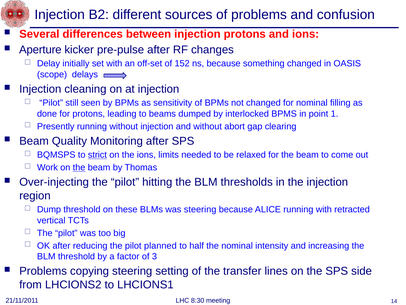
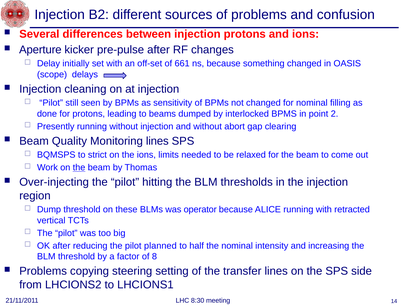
152: 152 -> 661
1: 1 -> 2
Monitoring after: after -> lines
strict underline: present -> none
was steering: steering -> operator
3: 3 -> 8
